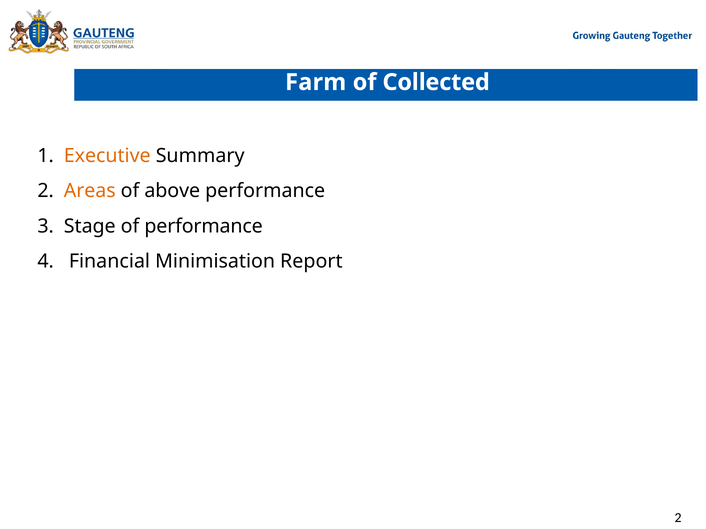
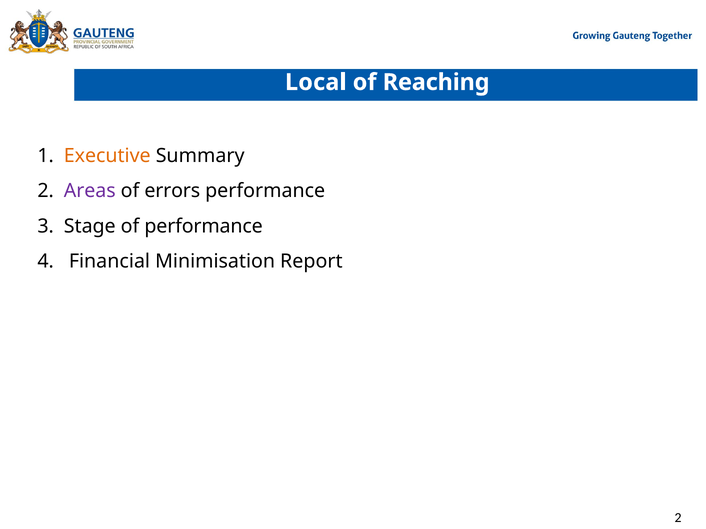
Farm: Farm -> Local
Collected: Collected -> Reaching
Areas colour: orange -> purple
above: above -> errors
